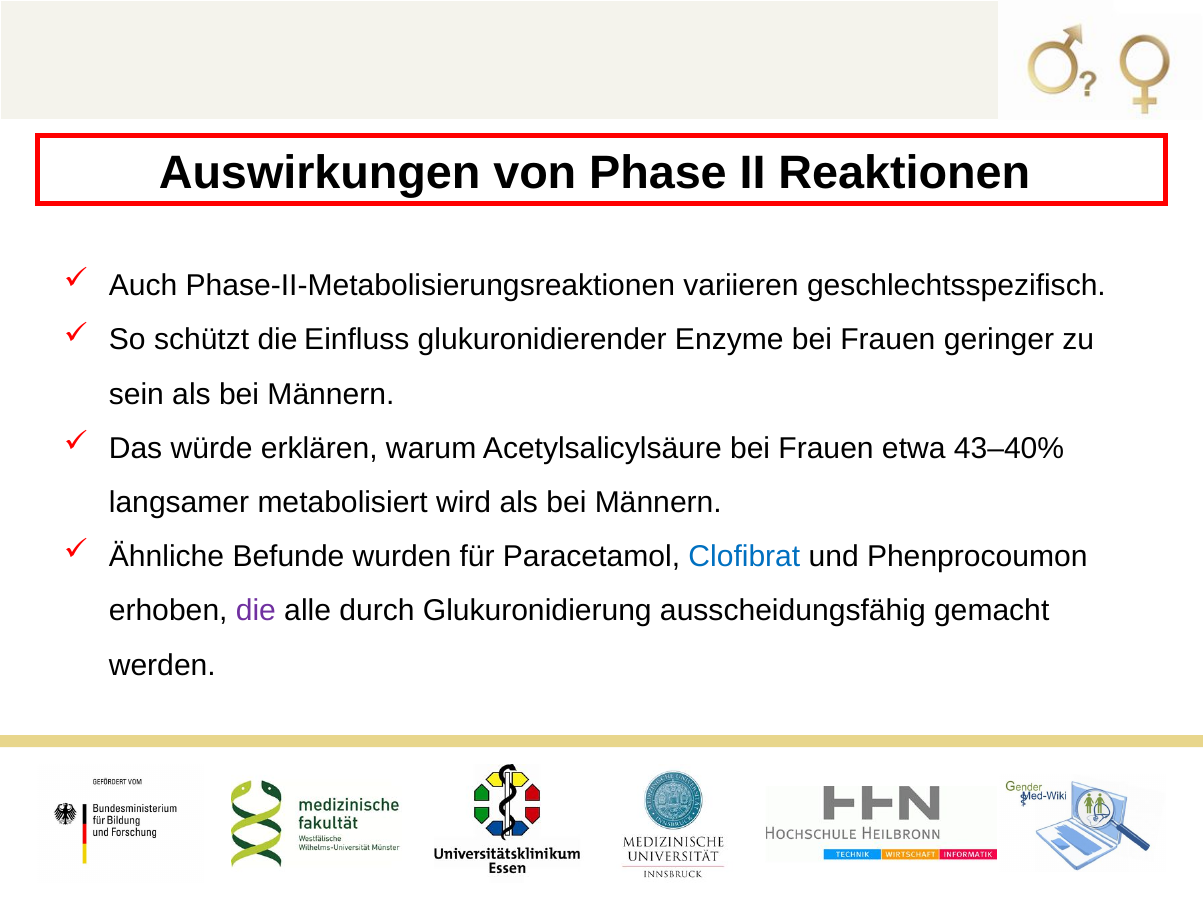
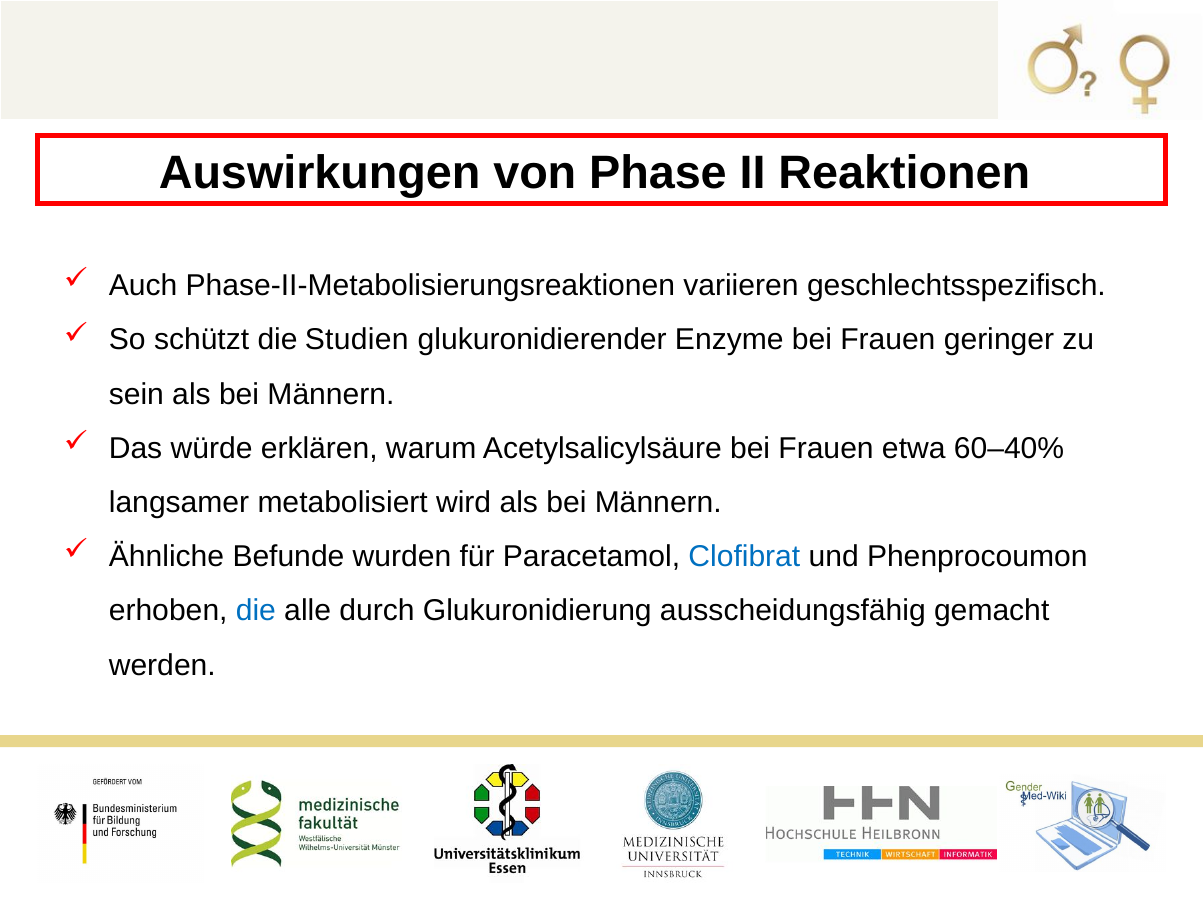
Einfluss: Einfluss -> Studien
43–40%: 43–40% -> 60–40%
die at (256, 610) colour: purple -> blue
